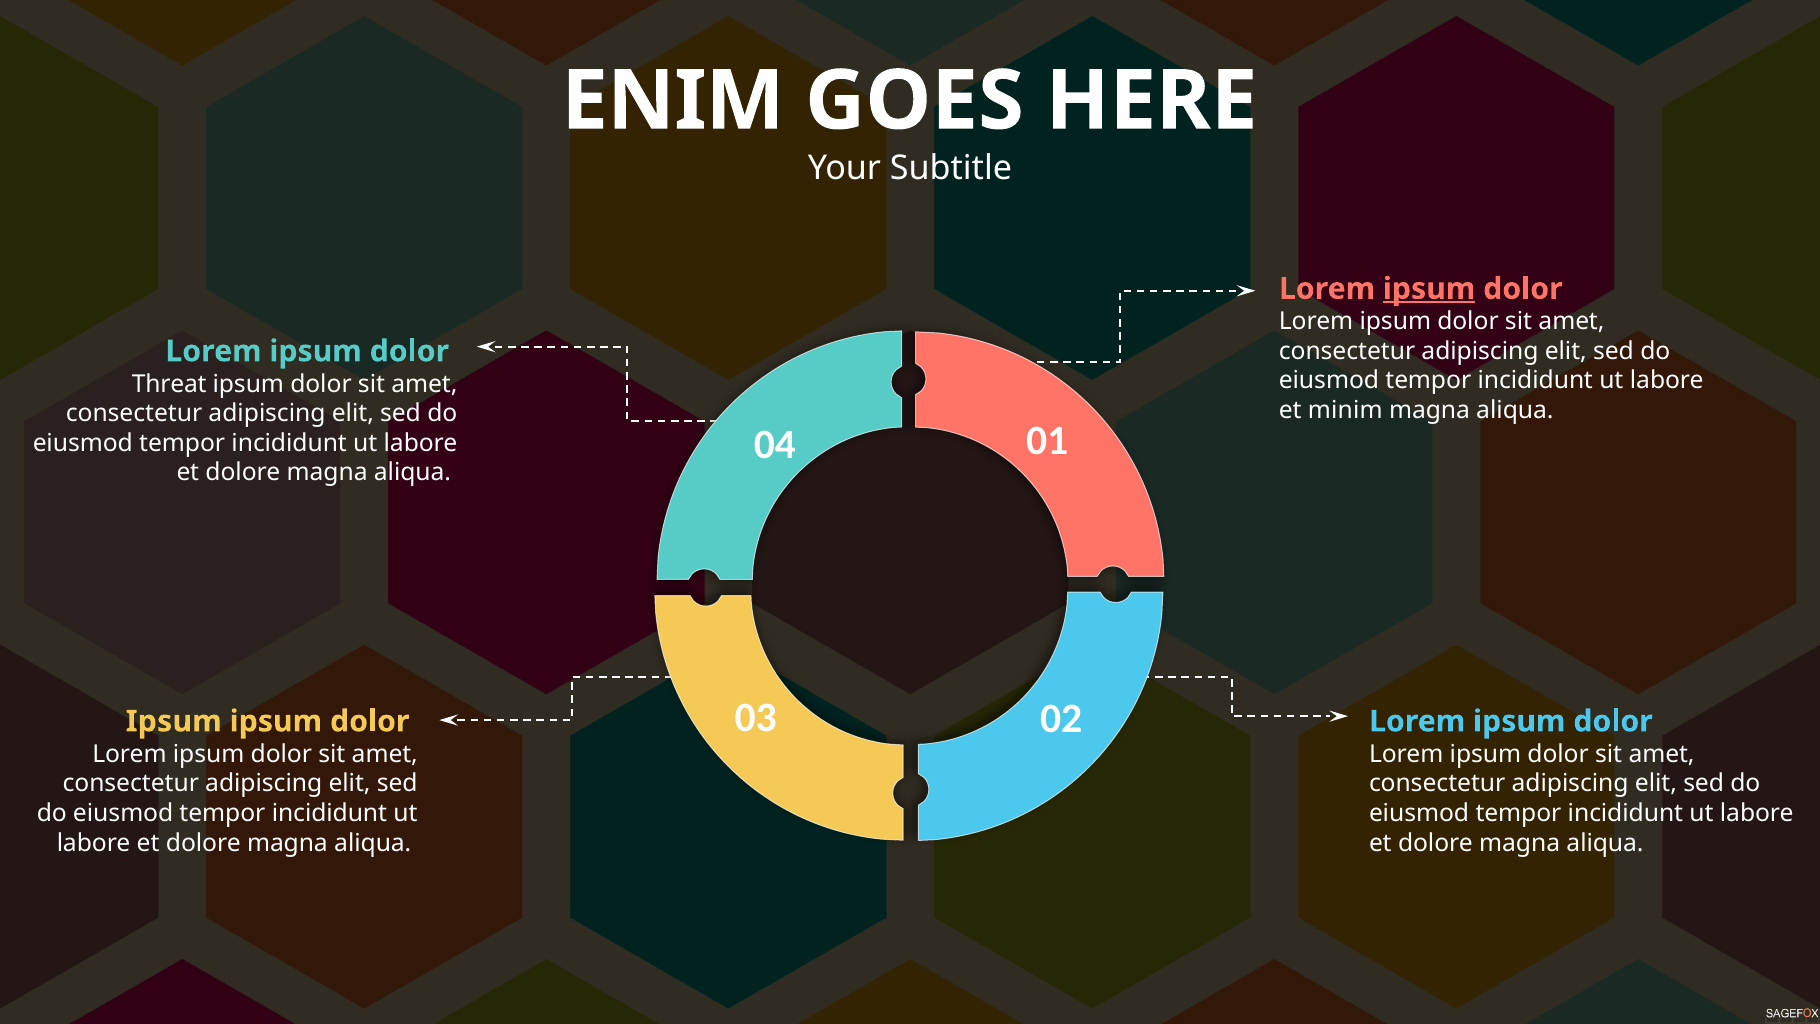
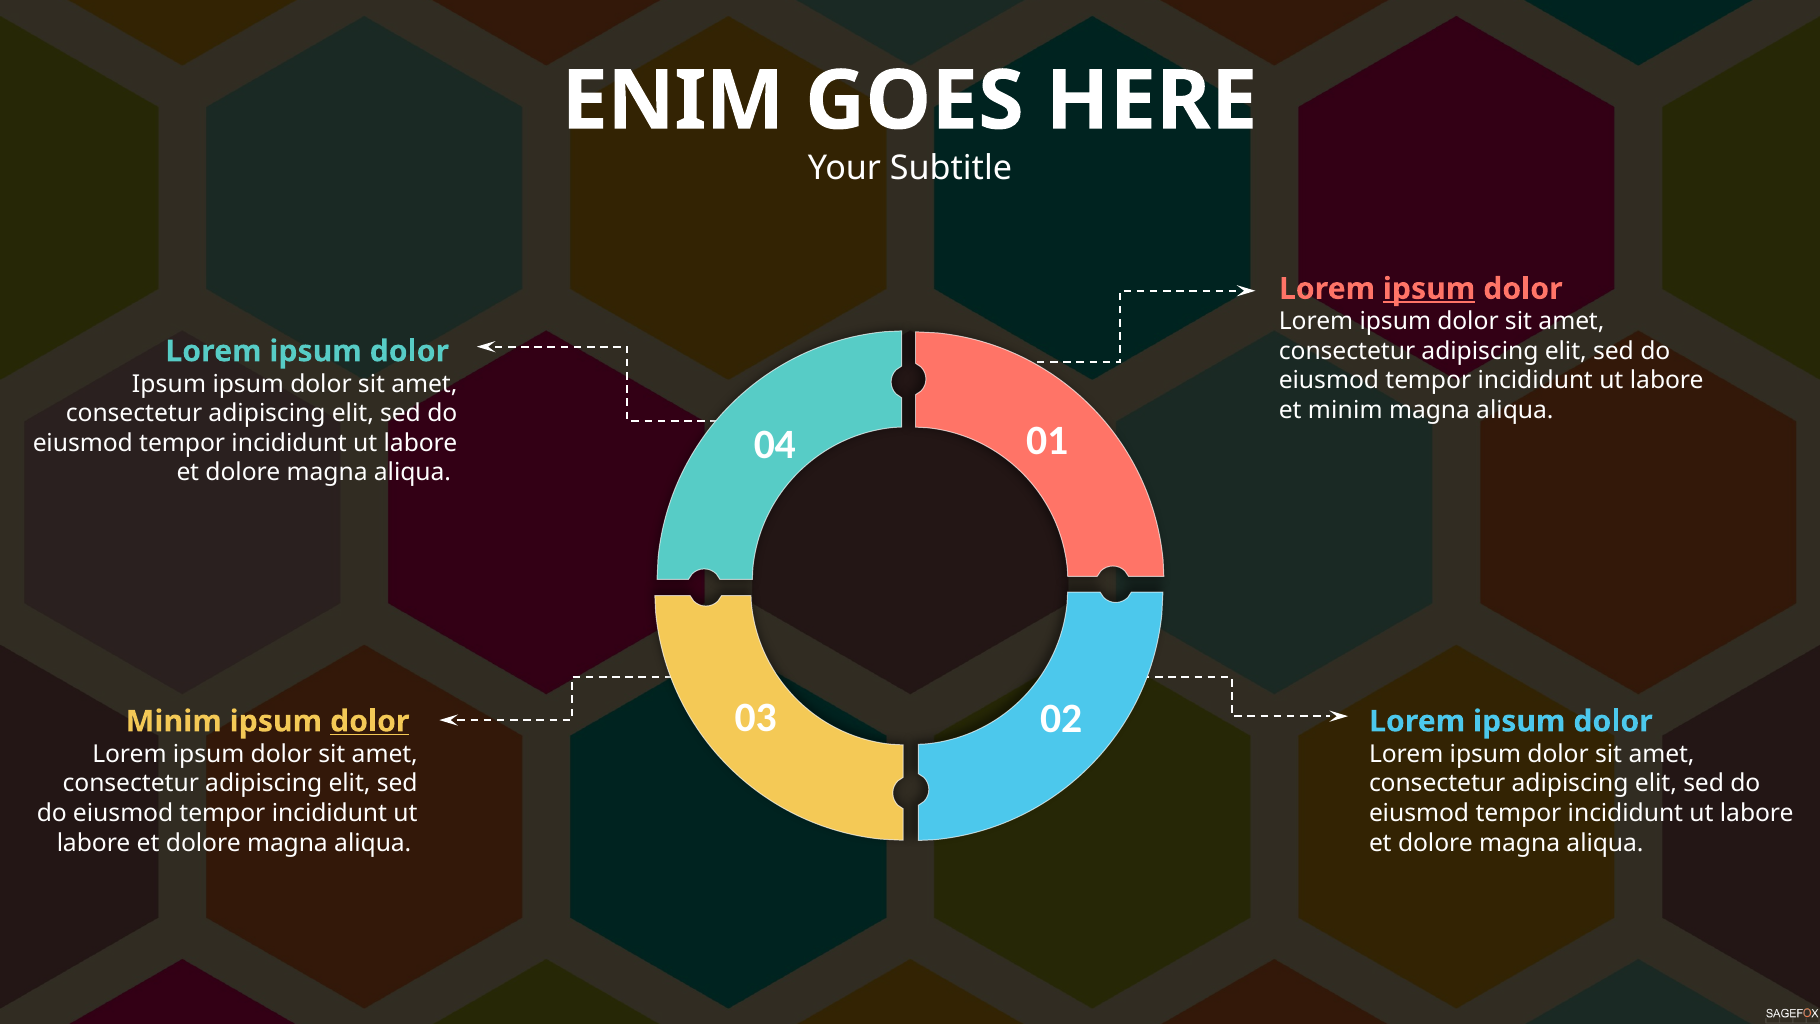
Threat at (169, 384): Threat -> Ipsum
Ipsum at (174, 721): Ipsum -> Minim
dolor at (370, 721) underline: none -> present
